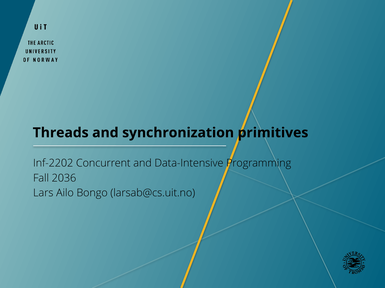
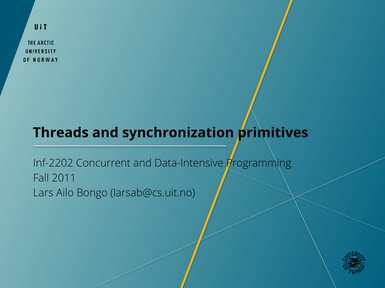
2036: 2036 -> 2011
